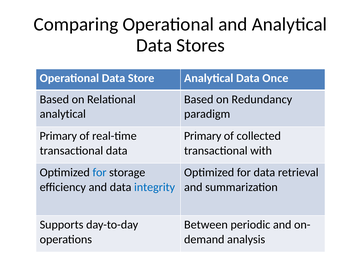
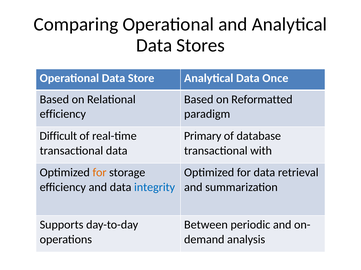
Redundancy: Redundancy -> Reformatted
analytical at (63, 114): analytical -> efficiency
Primary at (58, 136): Primary -> Difficult
collected: collected -> database
for at (100, 173) colour: blue -> orange
